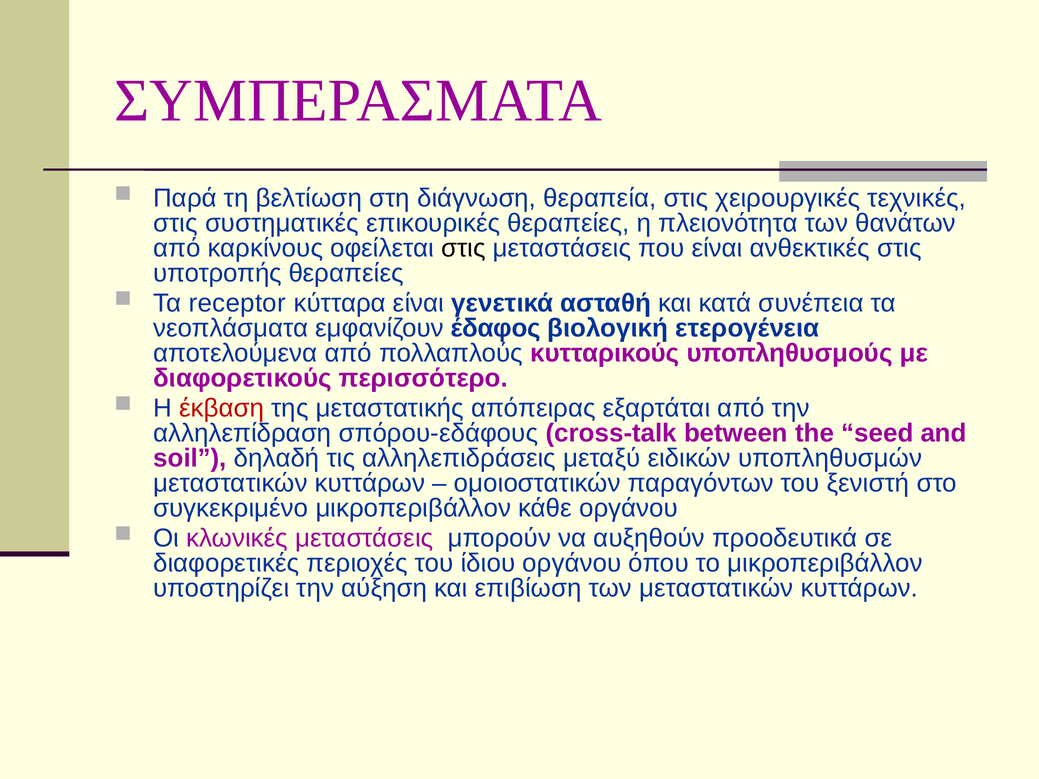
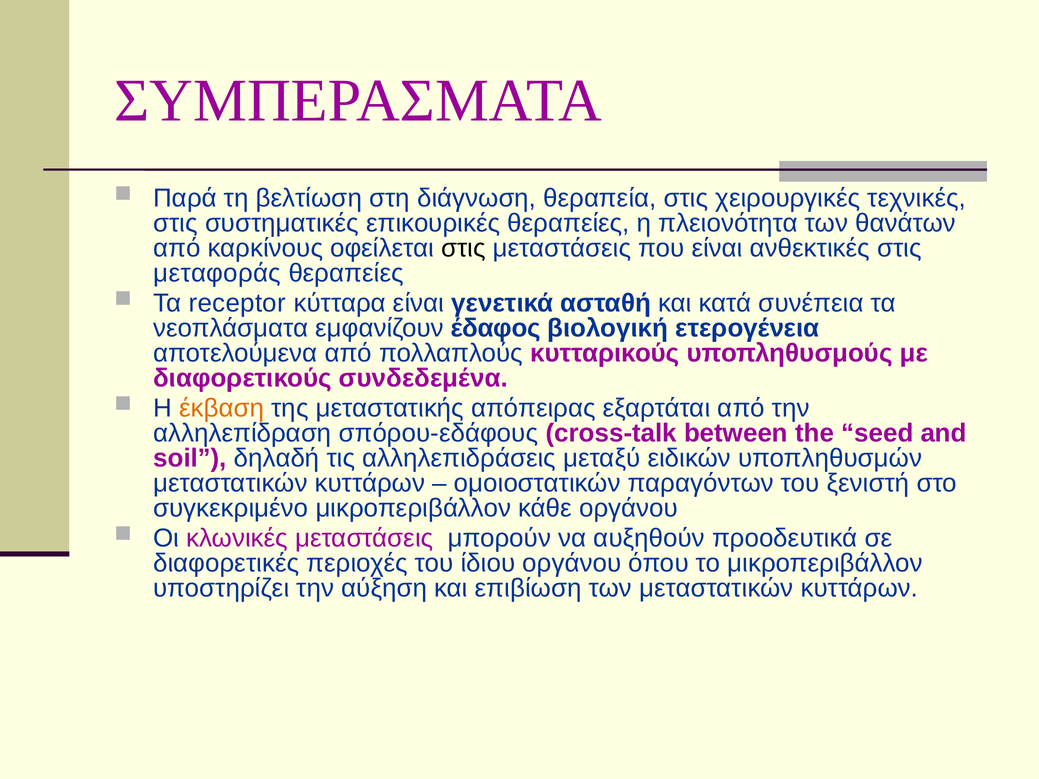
υποτροπής: υποτροπής -> μεταφοράς
περισσότερο: περισσότερο -> συνδεδεμένα
έκβαση colour: red -> orange
